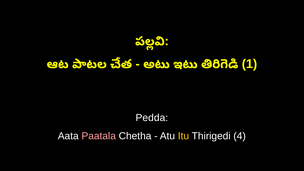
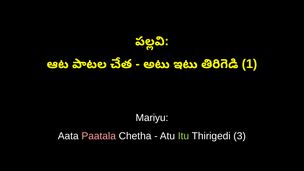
Pedda: Pedda -> Mariyu
Itu colour: yellow -> light green
4: 4 -> 3
